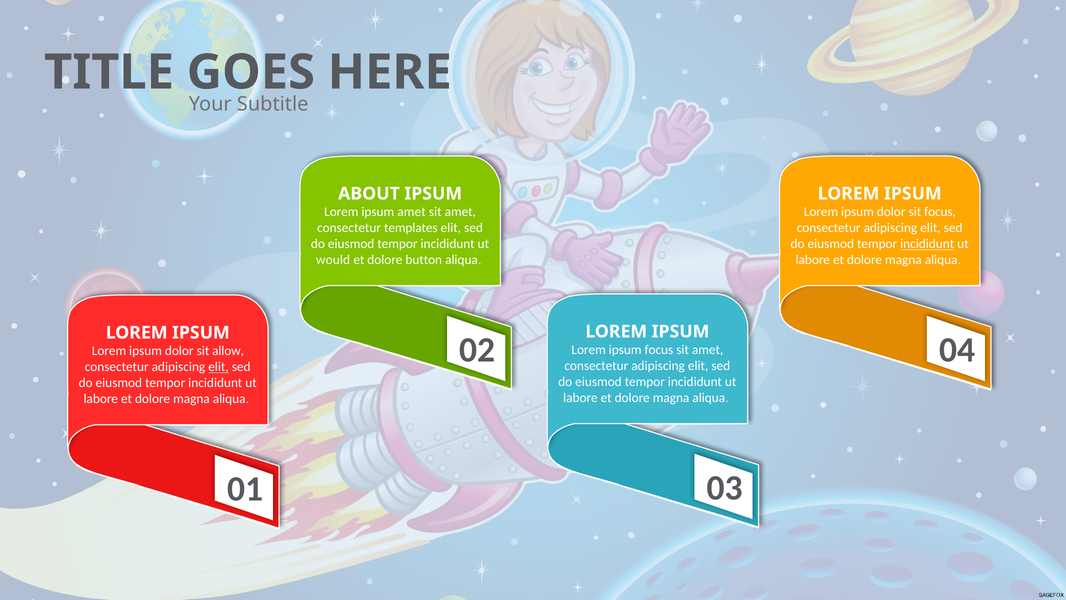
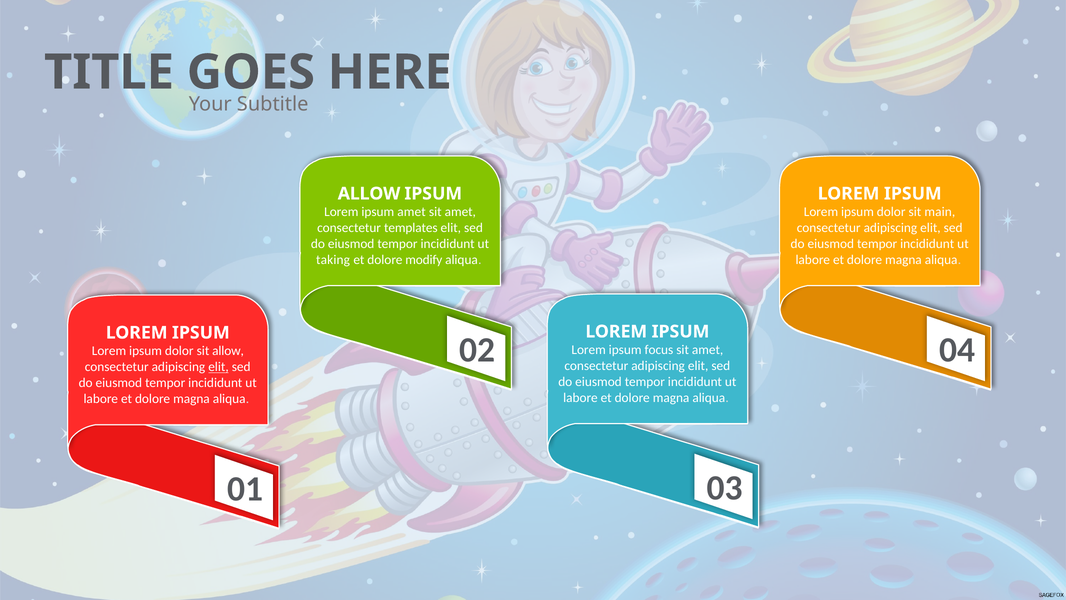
ABOUT at (369, 194): ABOUT -> ALLOW
sit focus: focus -> main
incididunt at (927, 244) underline: present -> none
would: would -> taking
button: button -> modify
